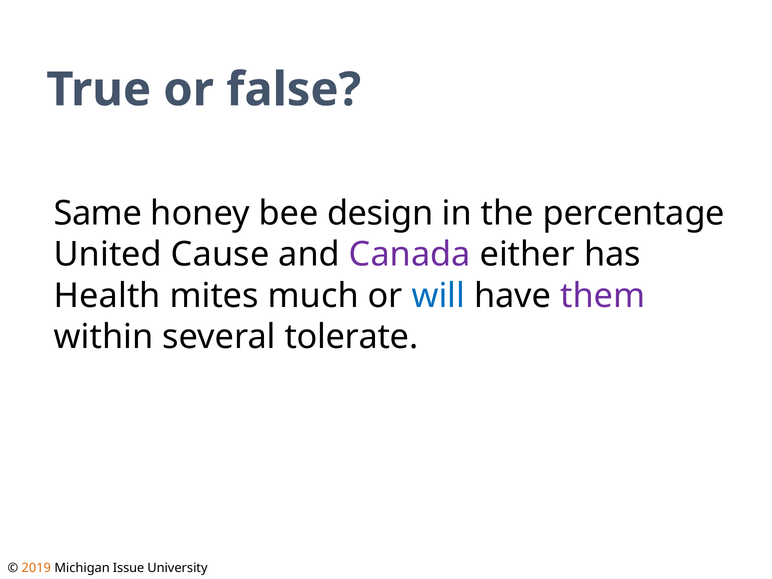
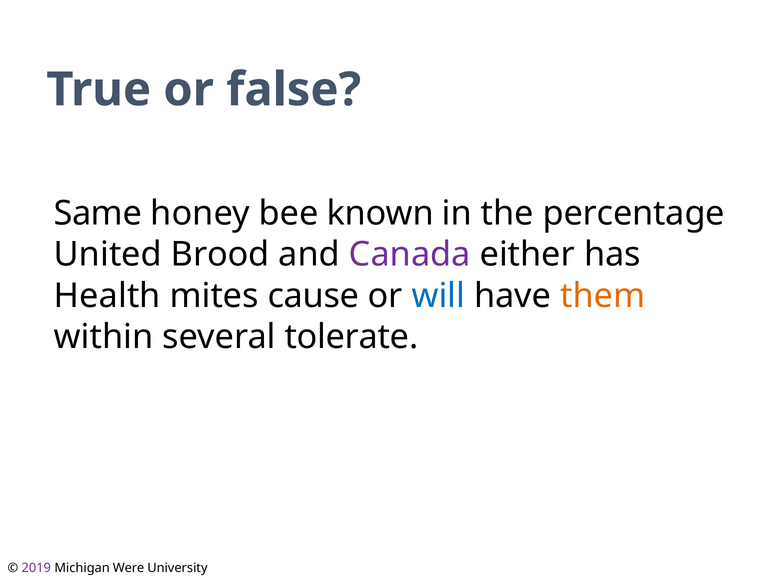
design: design -> known
Cause: Cause -> Brood
much: much -> cause
them colour: purple -> orange
2019 colour: orange -> purple
Issue: Issue -> Were
